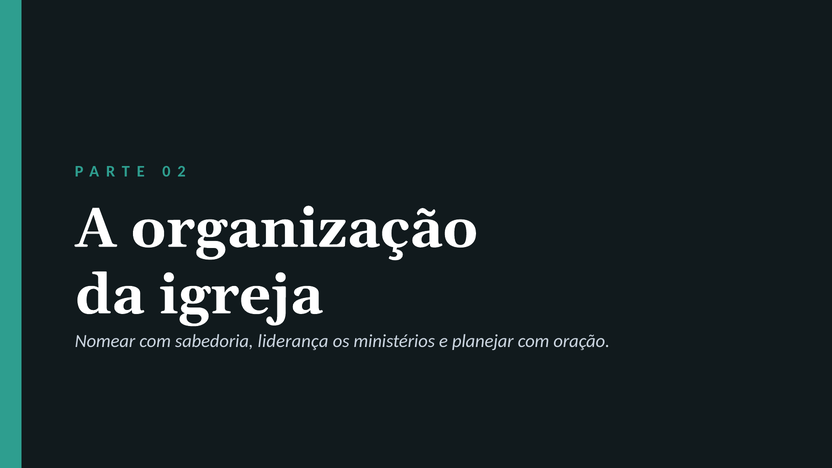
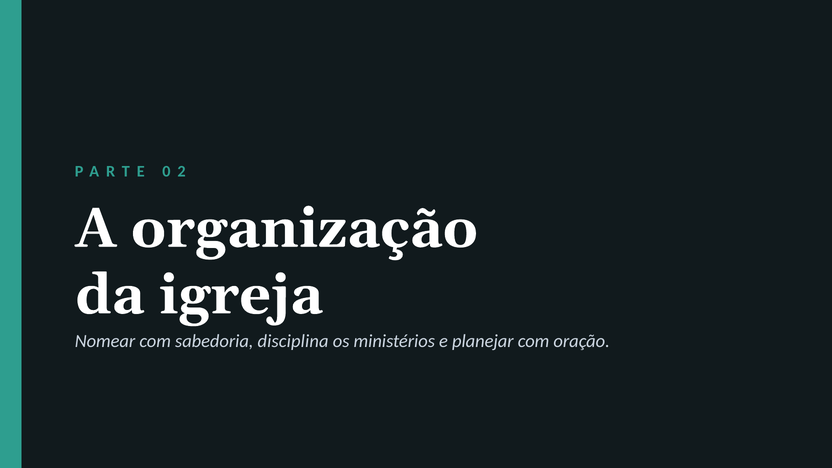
liderança: liderança -> disciplina
